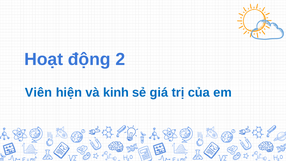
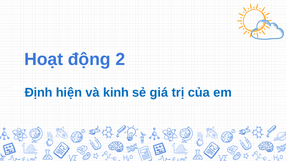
Viên: Viên -> Định
